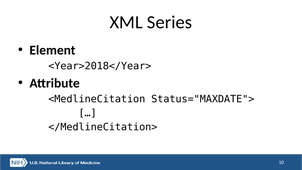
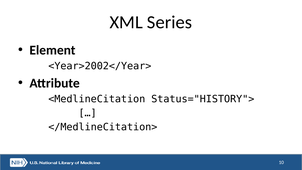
<Year>2018</Year>: <Year>2018</Year> -> <Year>2002</Year>
Status="MAXDATE">: Status="MAXDATE"> -> Status="HISTORY">
